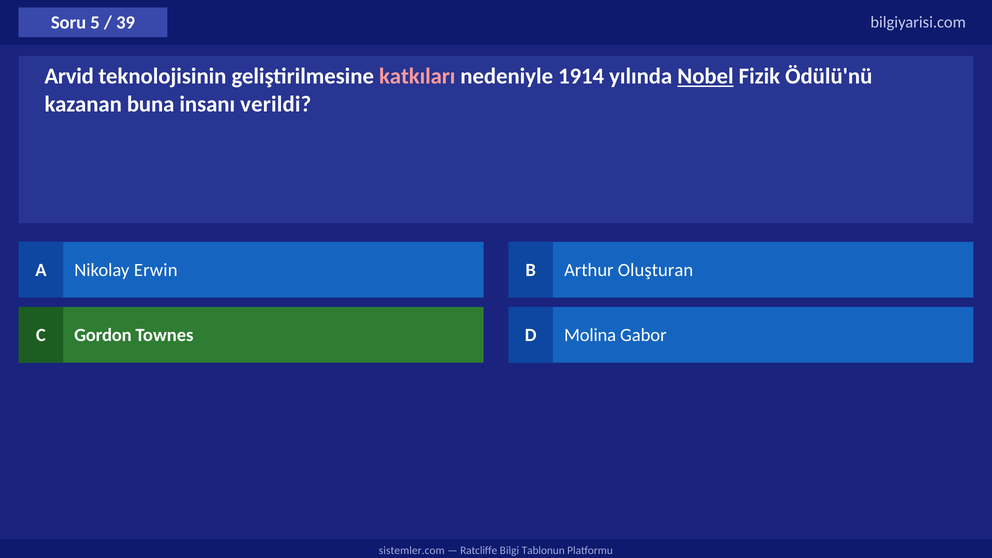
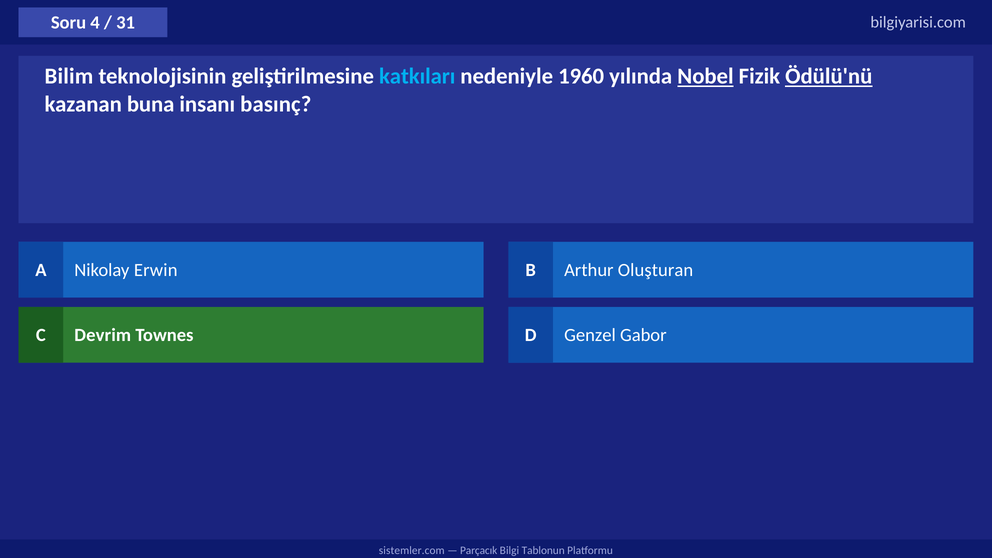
5: 5 -> 4
39: 39 -> 31
Arvid: Arvid -> Bilim
katkıları colour: pink -> light blue
1914: 1914 -> 1960
Ödülü'nü underline: none -> present
verildi: verildi -> basınç
Gordon: Gordon -> Devrim
Molina: Molina -> Genzel
Ratcliffe: Ratcliffe -> Parçacık
